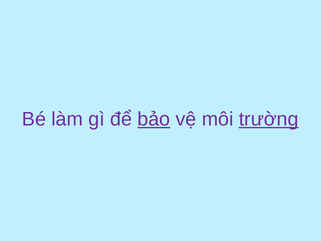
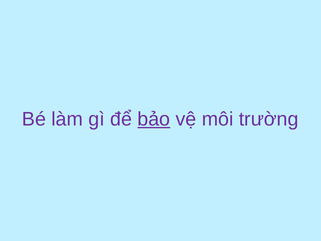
trường underline: present -> none
